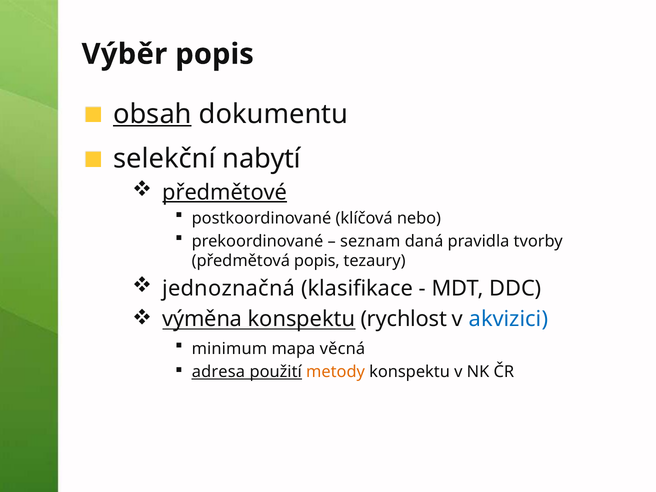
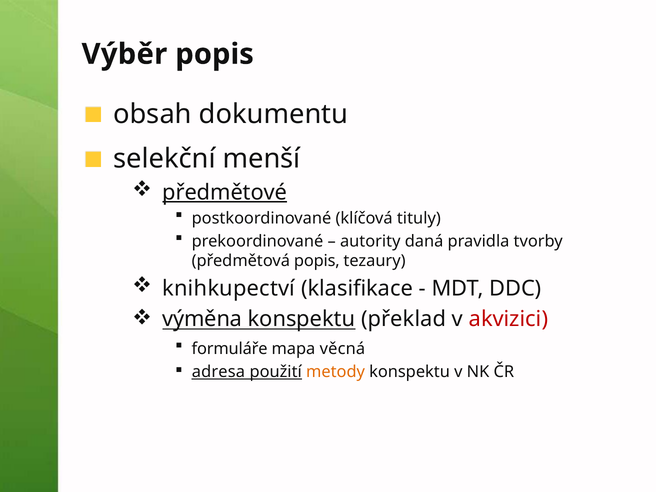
obsah underline: present -> none
nabytí: nabytí -> menší
nebo: nebo -> tituly
seznam: seznam -> autority
jednoznačná: jednoznačná -> knihkupectví
rychlost: rychlost -> překlad
akvizici colour: blue -> red
minimum: minimum -> formuláře
